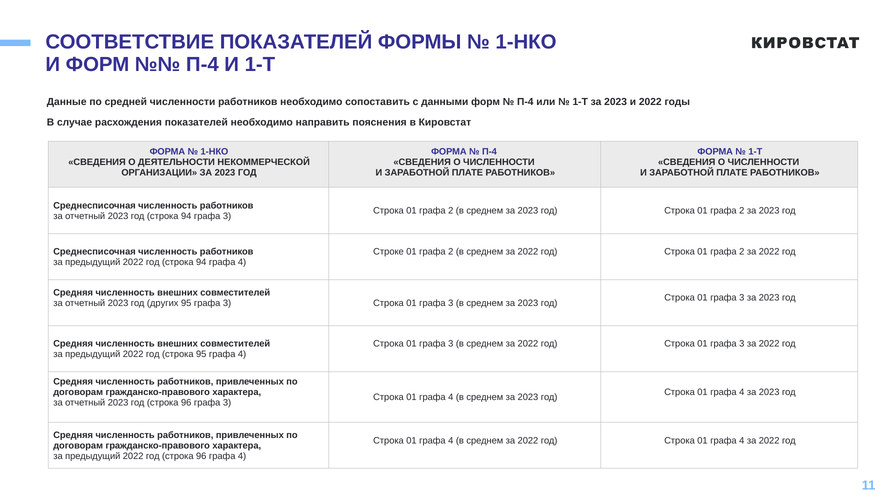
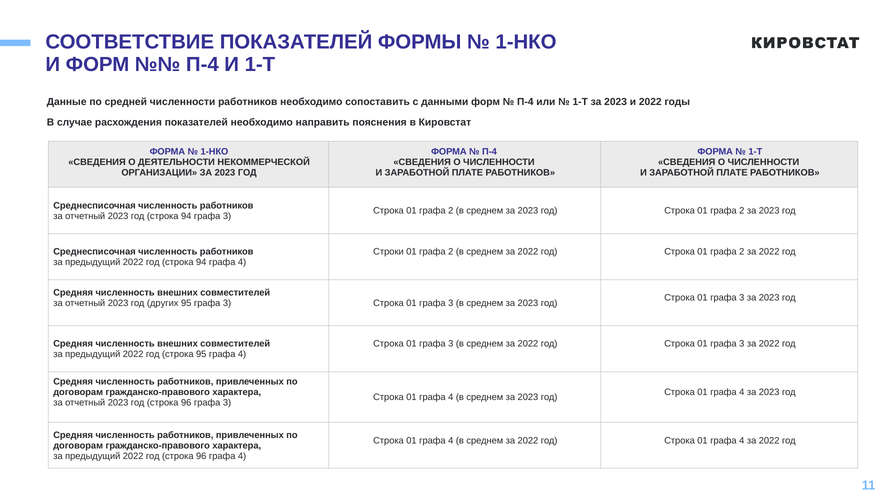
Строке: Строке -> Строки
